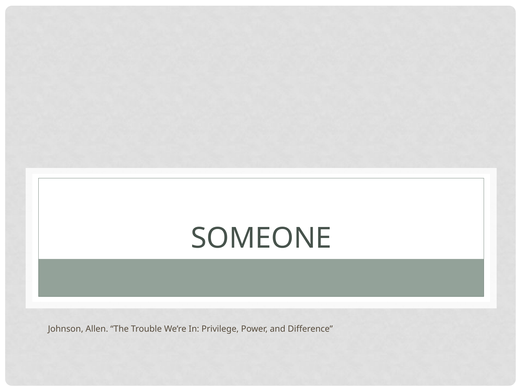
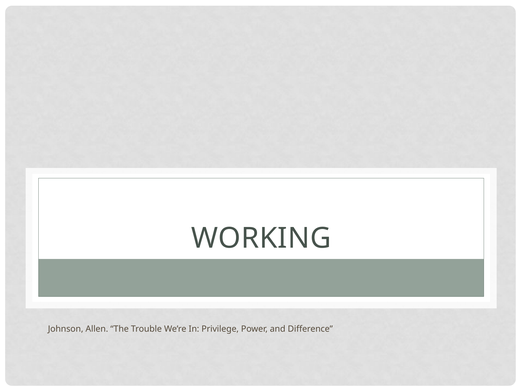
SOMEONE: SOMEONE -> WORKING
